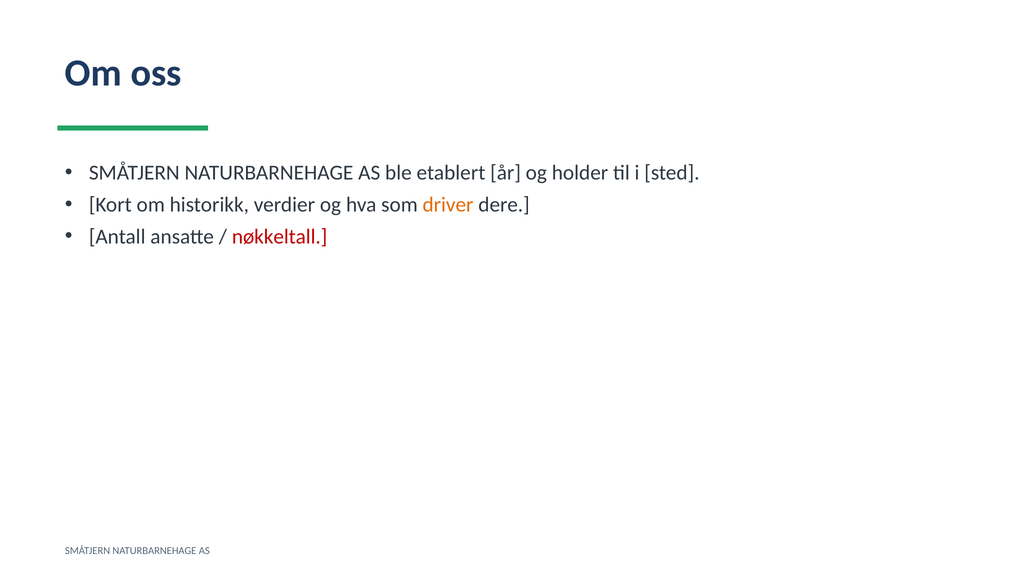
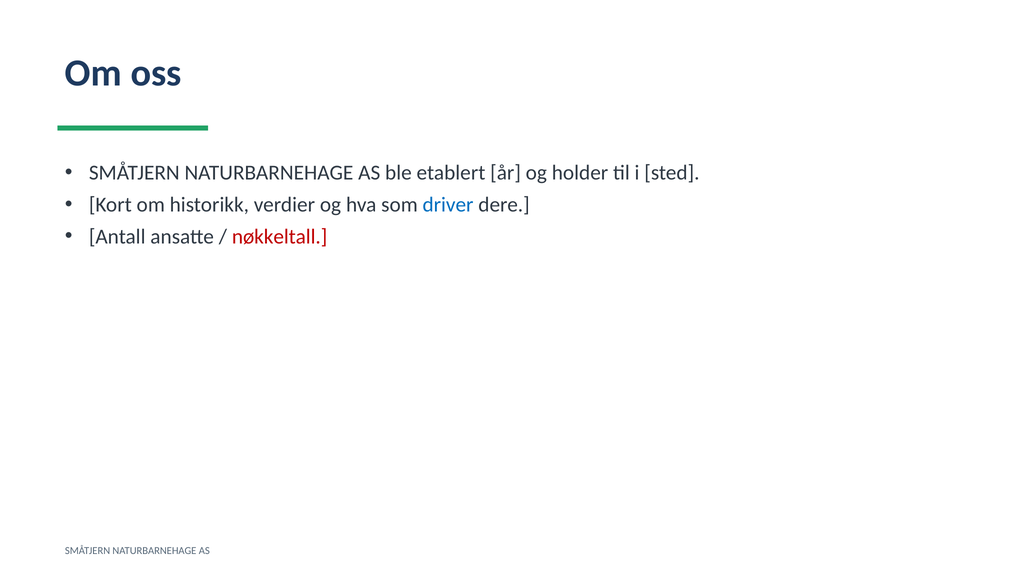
driver colour: orange -> blue
